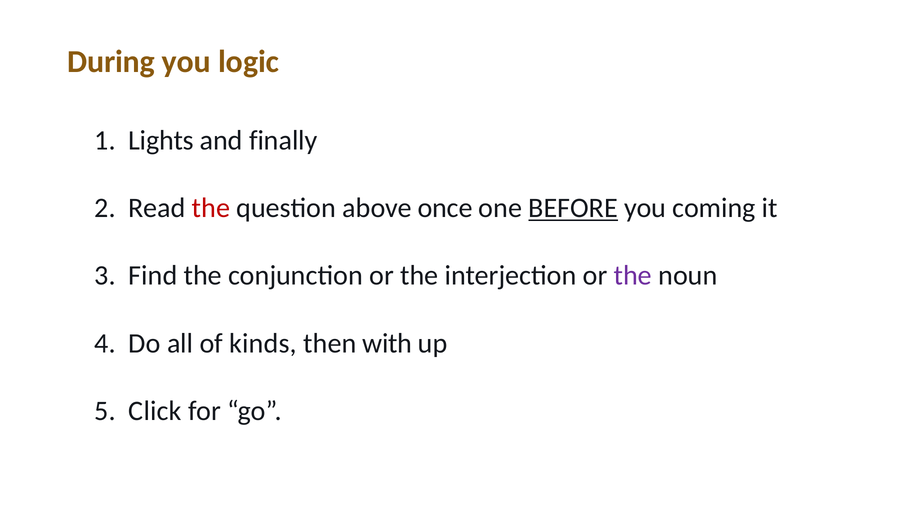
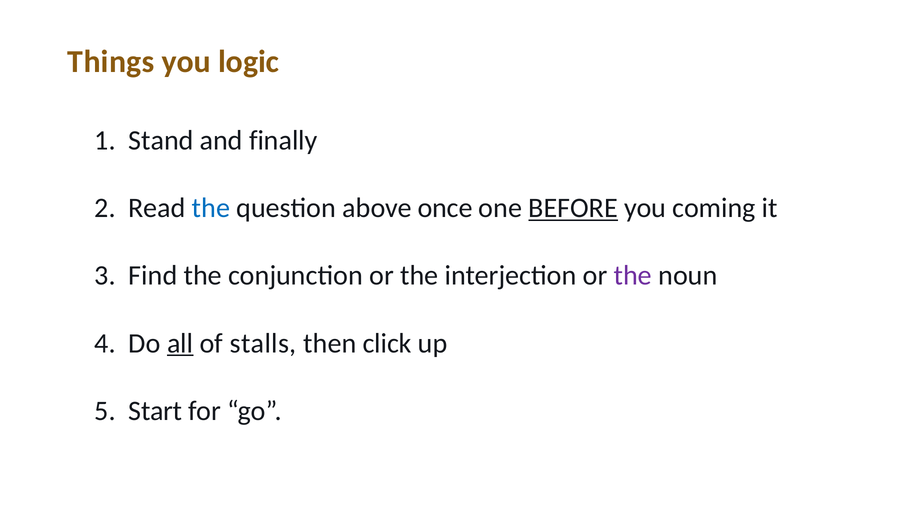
During: During -> Things
Lights: Lights -> Stand
the at (211, 208) colour: red -> blue
all underline: none -> present
kinds: kinds -> stalls
with: with -> click
Click: Click -> Start
